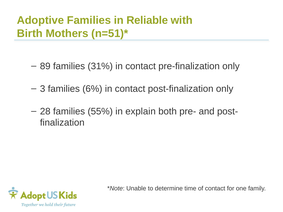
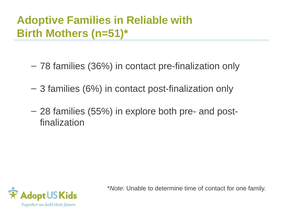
89: 89 -> 78
31%: 31% -> 36%
explain: explain -> explore
